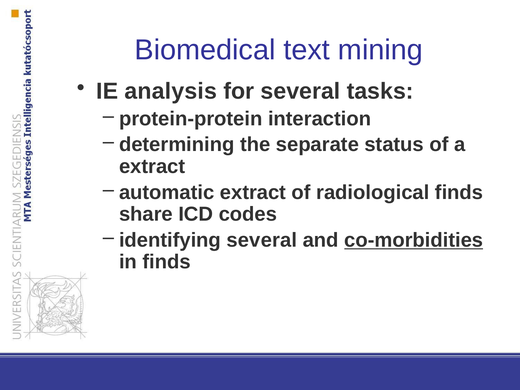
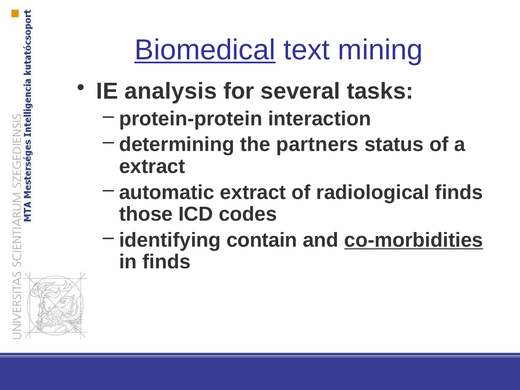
Biomedical underline: none -> present
separate: separate -> partners
share: share -> those
identifying several: several -> contain
